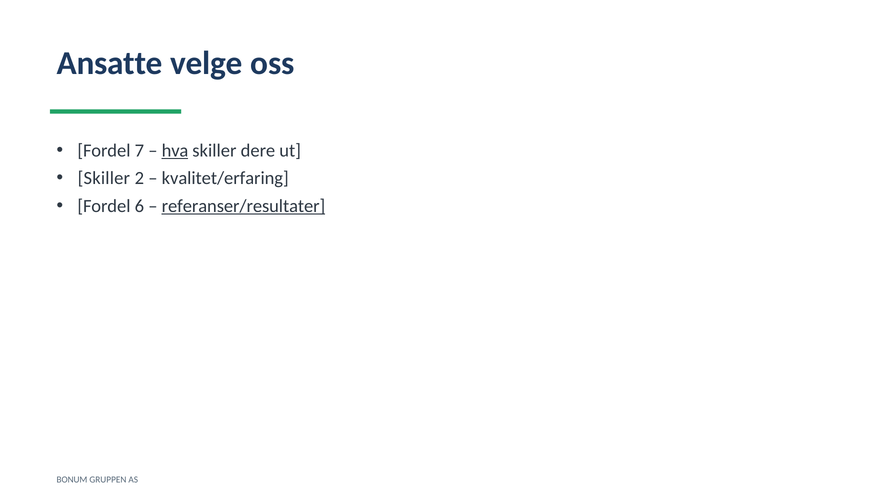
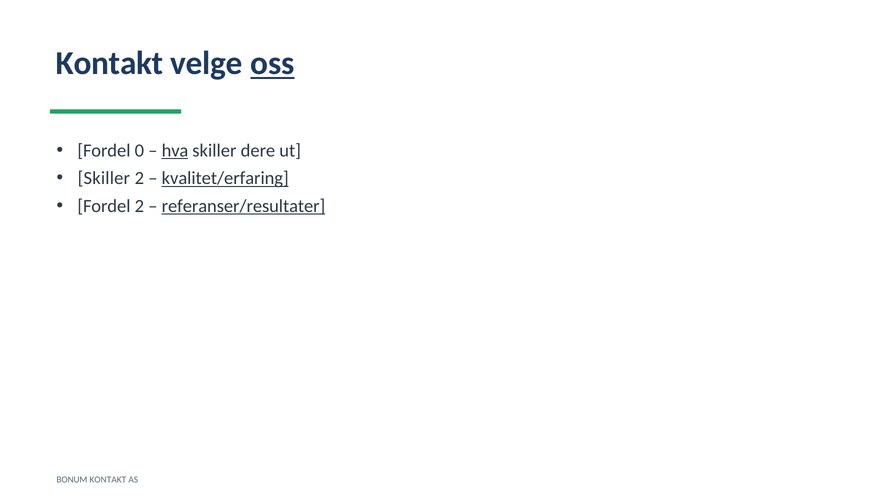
Ansatte at (110, 63): Ansatte -> Kontakt
oss underline: none -> present
7: 7 -> 0
kvalitet/erfaring underline: none -> present
Fordel 6: 6 -> 2
BONUM GRUPPEN: GRUPPEN -> KONTAKT
